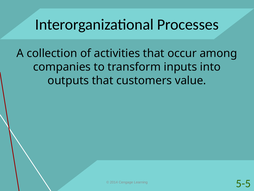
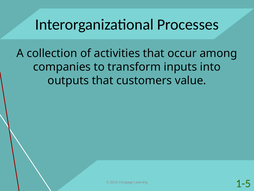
5-5: 5-5 -> 1-5
